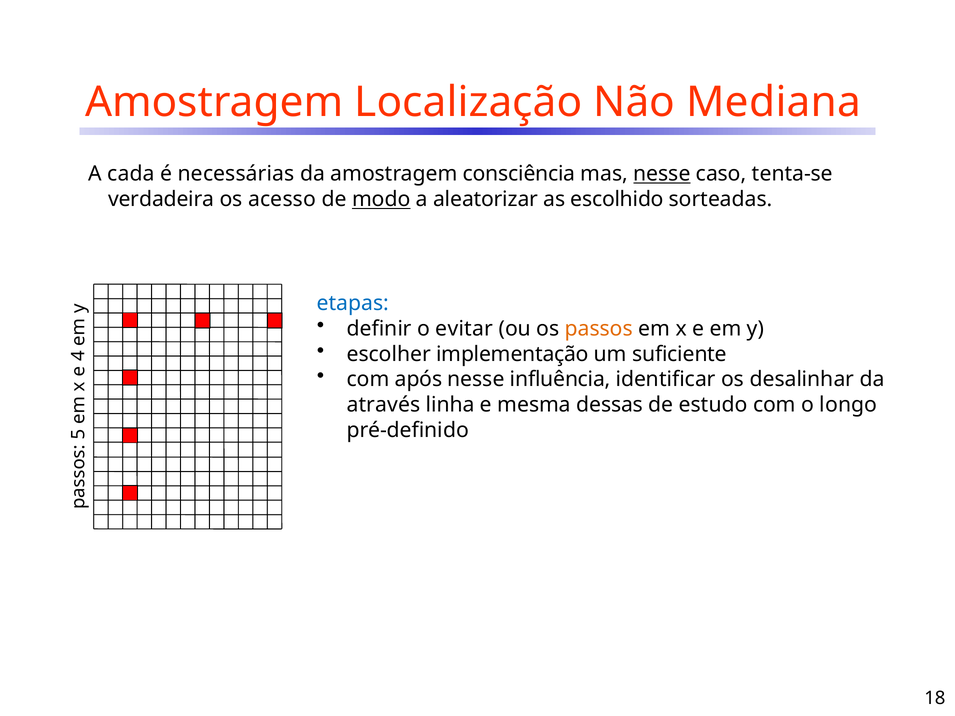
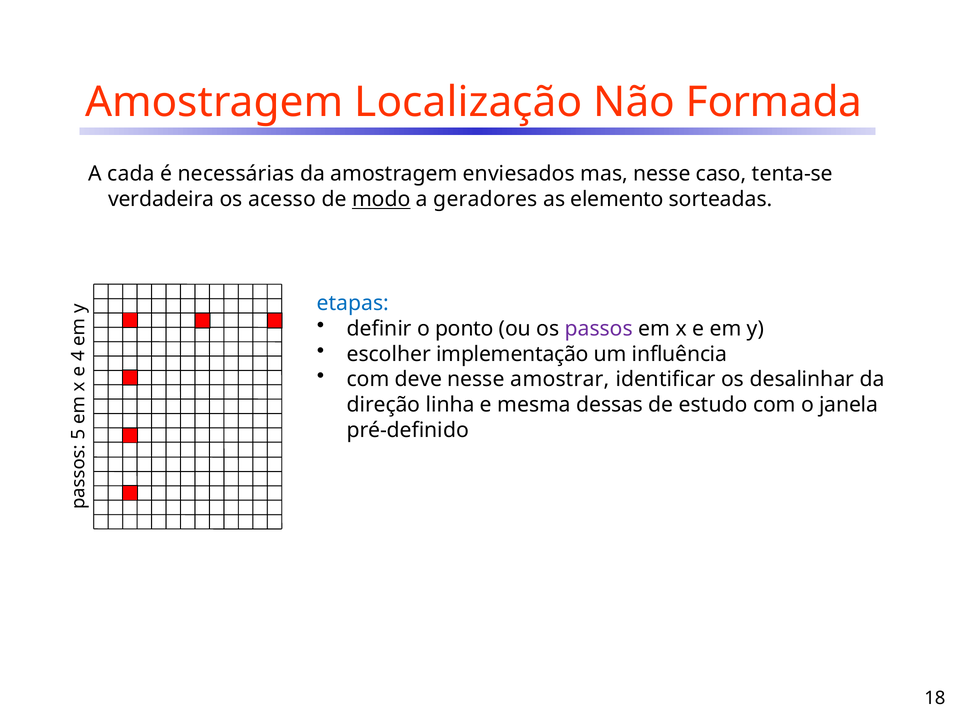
Mediana: Mediana -> Formada
consciência: consciência -> enviesados
nesse at (662, 174) underline: present -> none
aleatorizar: aleatorizar -> geradores
escolhido: escolhido -> elemento
evitar: evitar -> ponto
passos colour: orange -> purple
suficiente: suficiente -> influência
após: após -> deve
influência: influência -> amostrar
através: através -> direção
longo: longo -> janela
